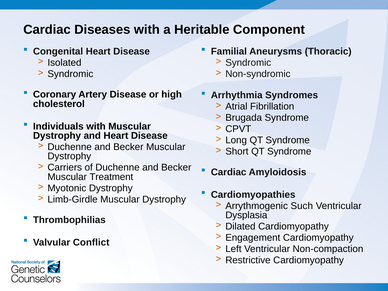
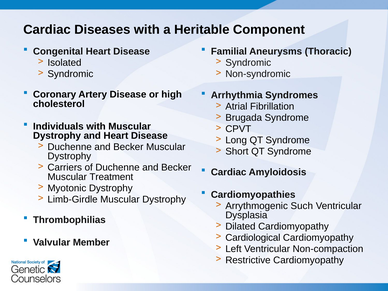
Engagement: Engagement -> Cardiological
Conflict: Conflict -> Member
